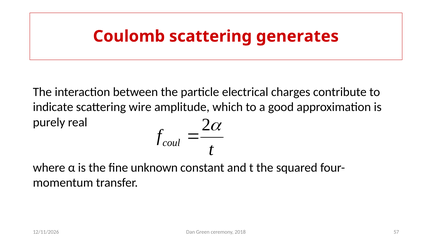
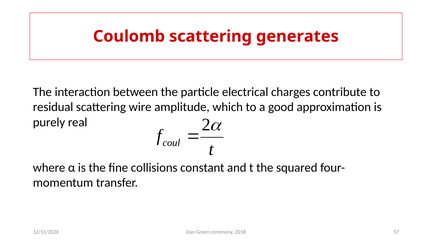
indicate: indicate -> residual
unknown: unknown -> collisions
